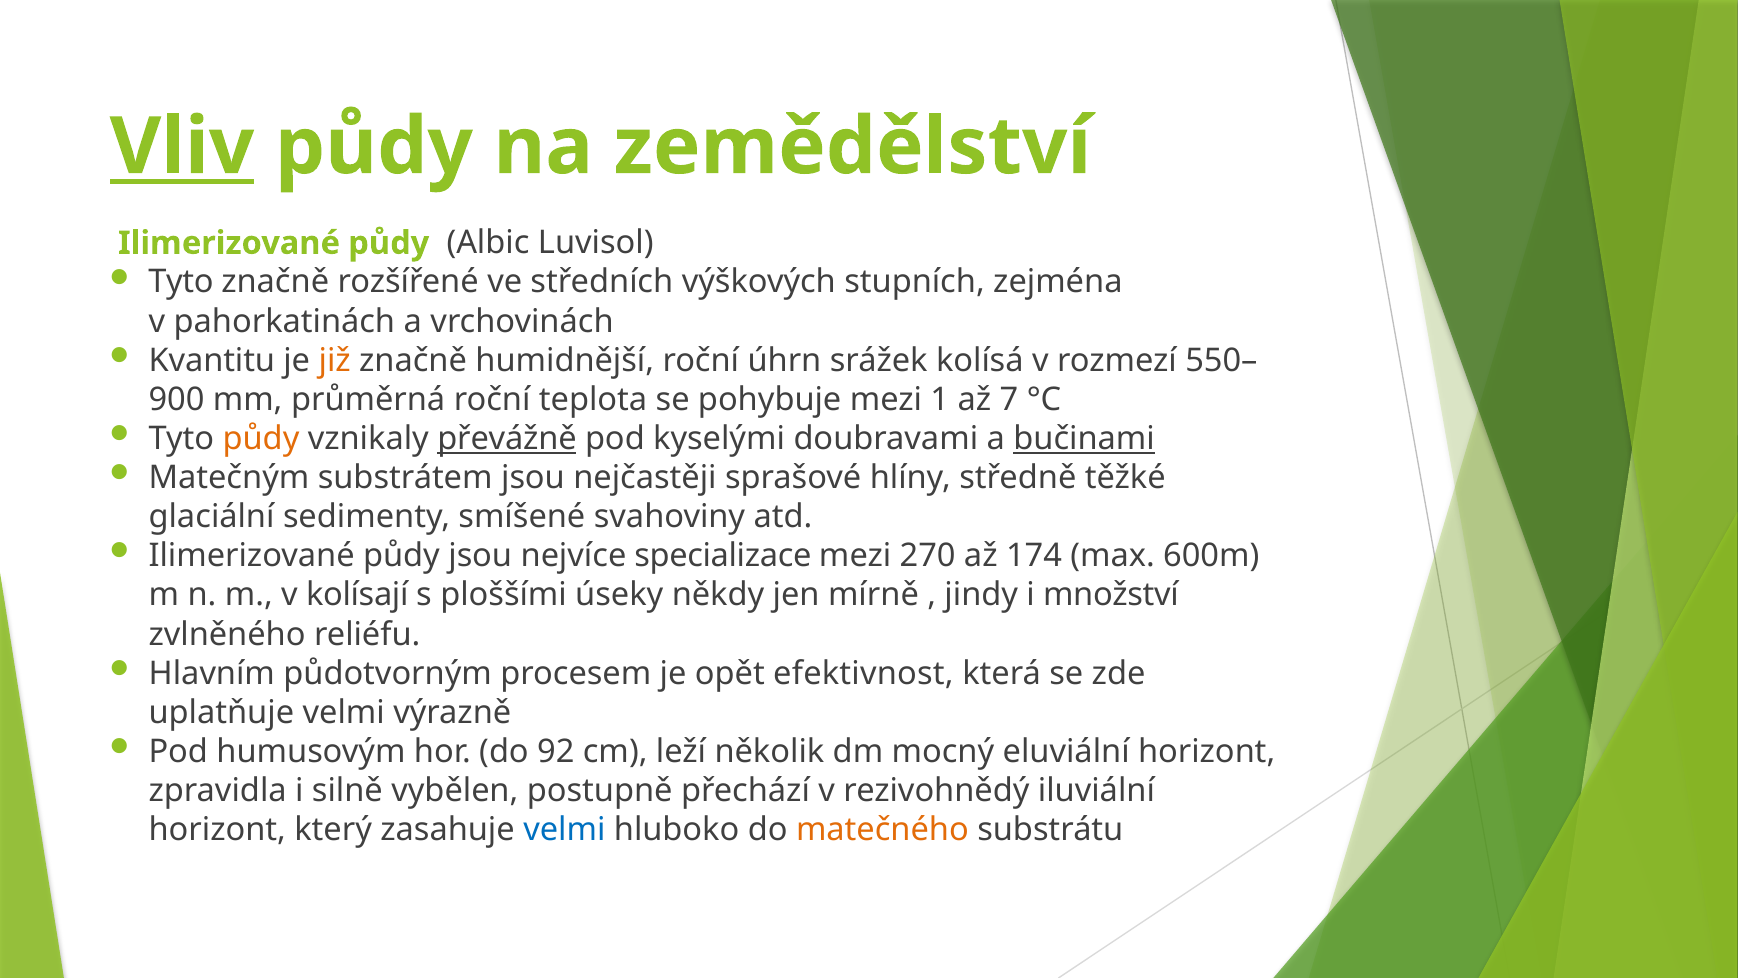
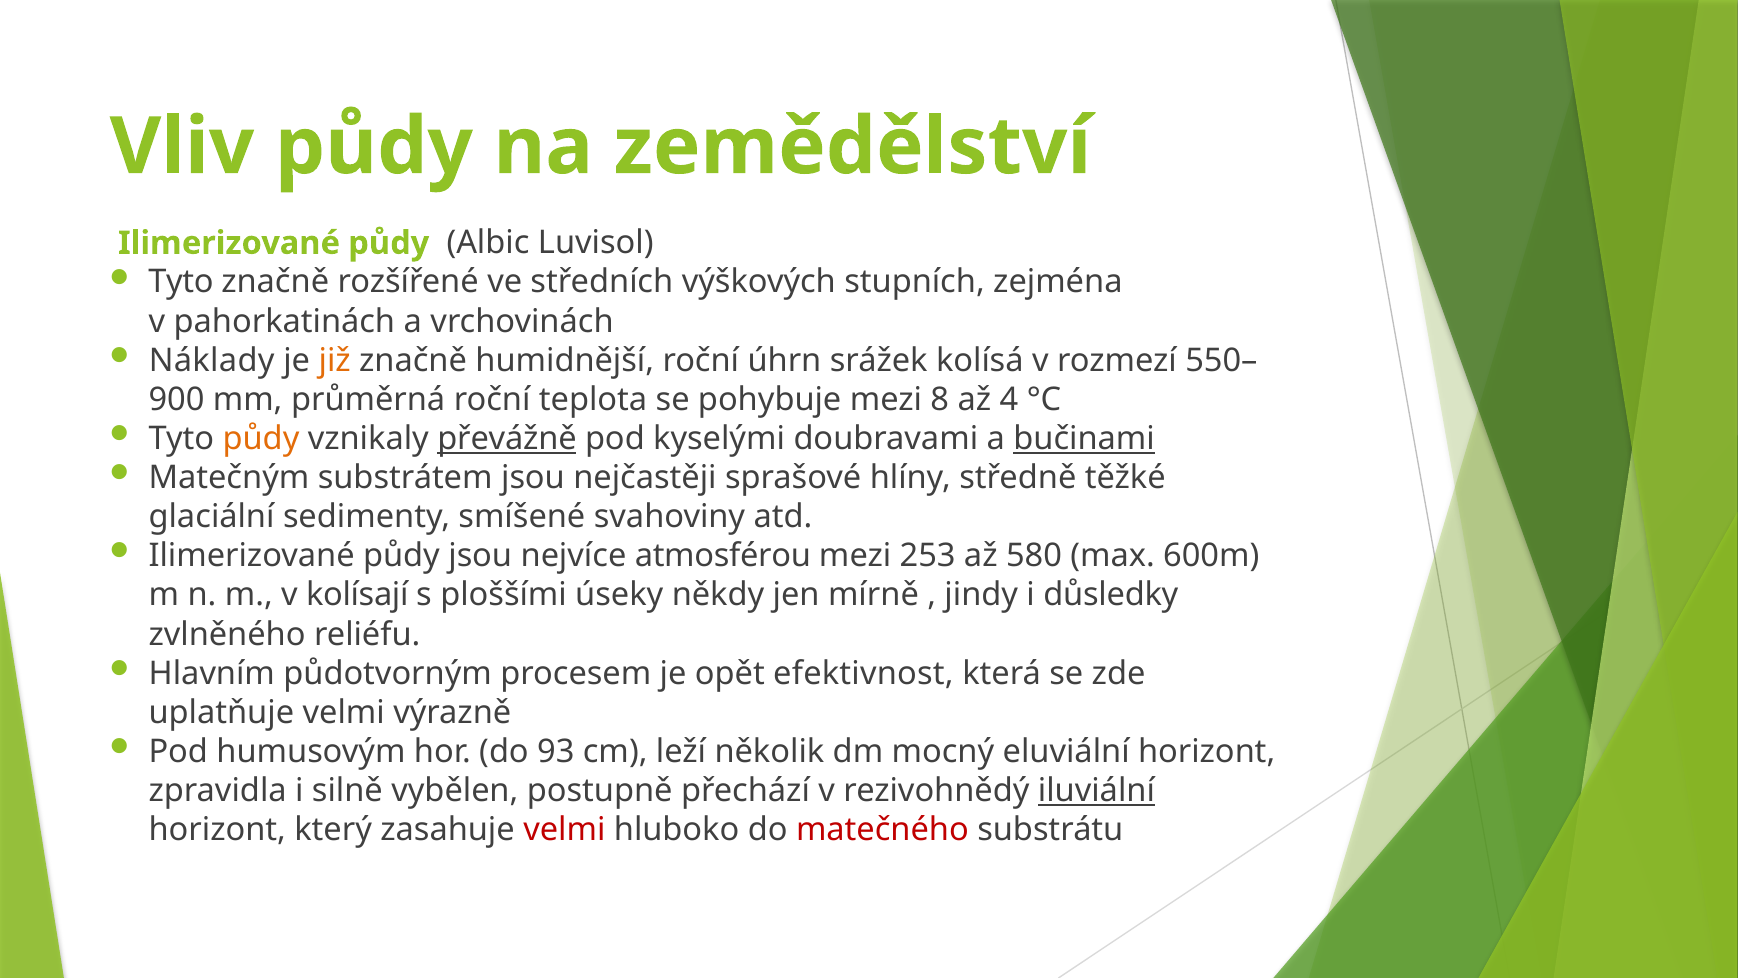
Vliv underline: present -> none
Kvantitu: Kvantitu -> Náklady
1: 1 -> 8
7: 7 -> 4
specializace: specializace -> atmosférou
270: 270 -> 253
174: 174 -> 580
množství: množství -> důsledky
92: 92 -> 93
iluviální underline: none -> present
velmi at (564, 830) colour: blue -> red
matečného colour: orange -> red
